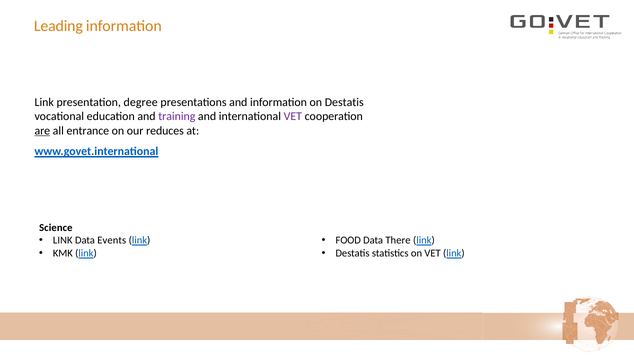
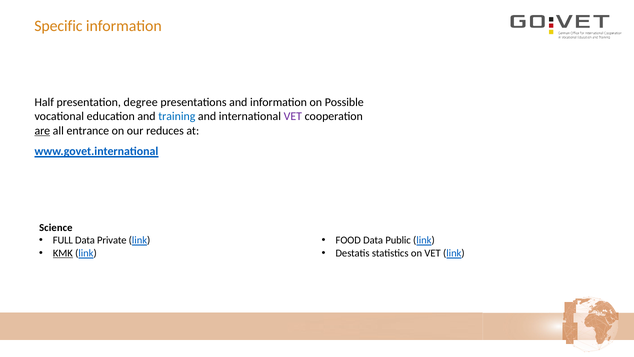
Leading: Leading -> Specific
Link at (44, 102): Link -> Half
on Destatis: Destatis -> Possible
training colour: purple -> blue
LINK at (63, 240): LINK -> FULL
Events: Events -> Private
There: There -> Public
KMK underline: none -> present
